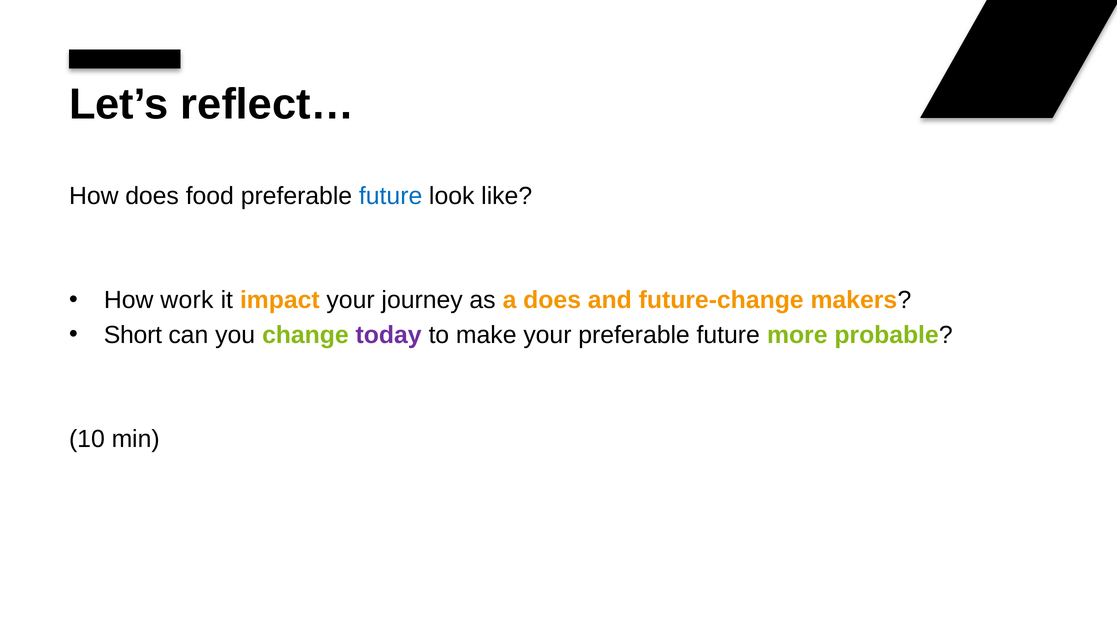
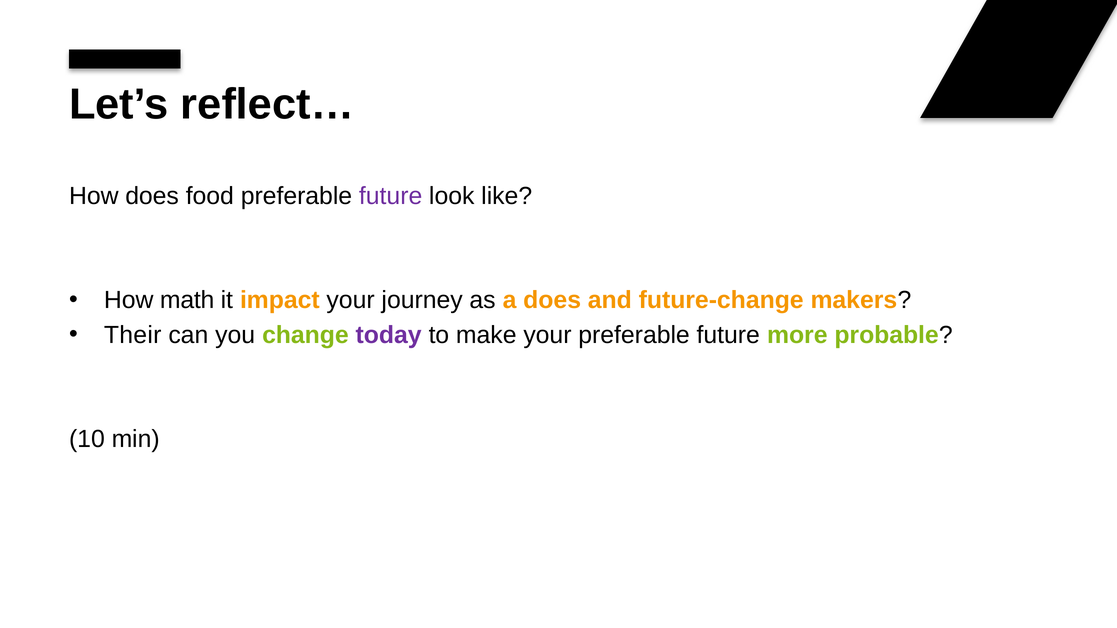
future at (391, 196) colour: blue -> purple
work: work -> math
Short: Short -> Their
